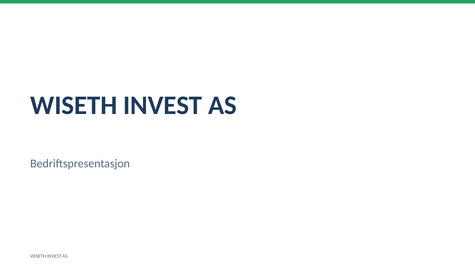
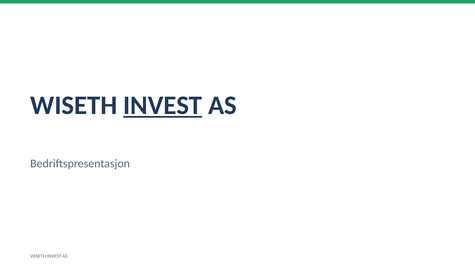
INVEST at (163, 105) underline: none -> present
